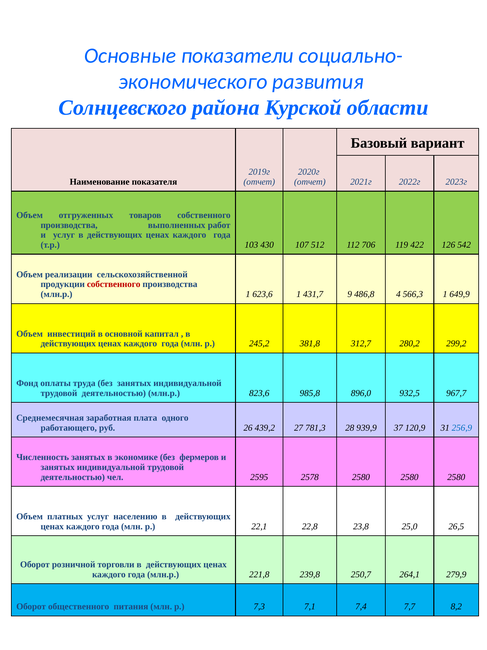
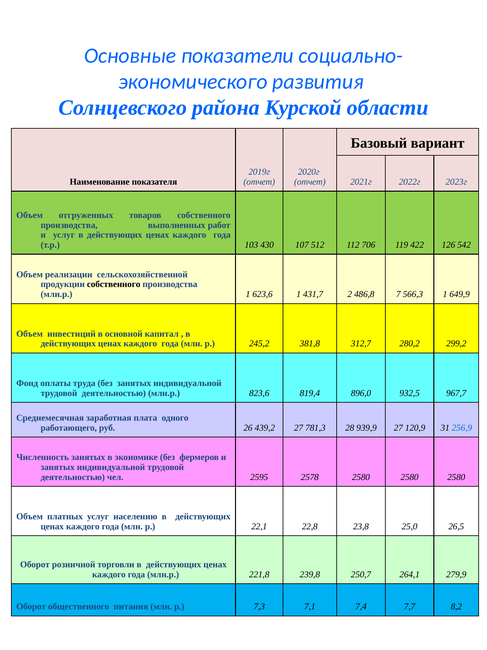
собственного at (114, 284) colour: red -> black
9: 9 -> 2
4: 4 -> 7
985,8: 985,8 -> 819,4
939,9 37: 37 -> 27
